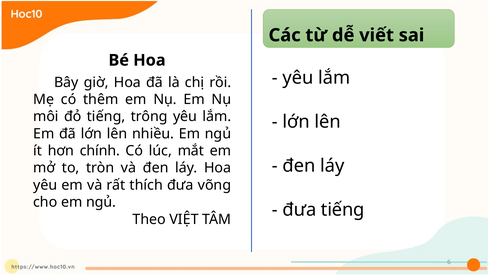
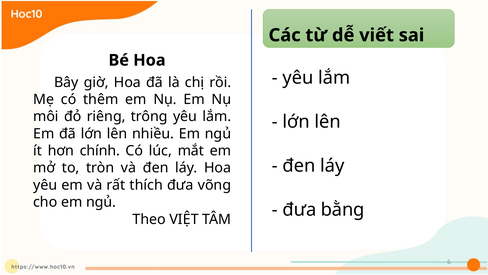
đỏ tiếng: tiếng -> riêng
đưa tiếng: tiếng -> bằng
